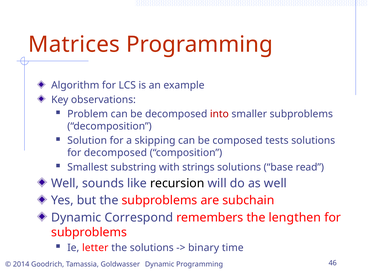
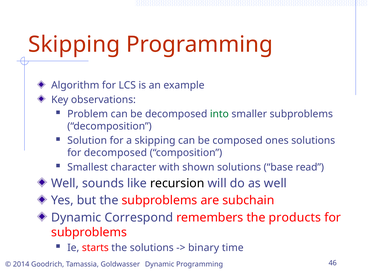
Matrices at (74, 45): Matrices -> Skipping
into colour: red -> green
tests: tests -> ones
substring: substring -> character
strings: strings -> shown
lengthen: lengthen -> products
letter: letter -> starts
